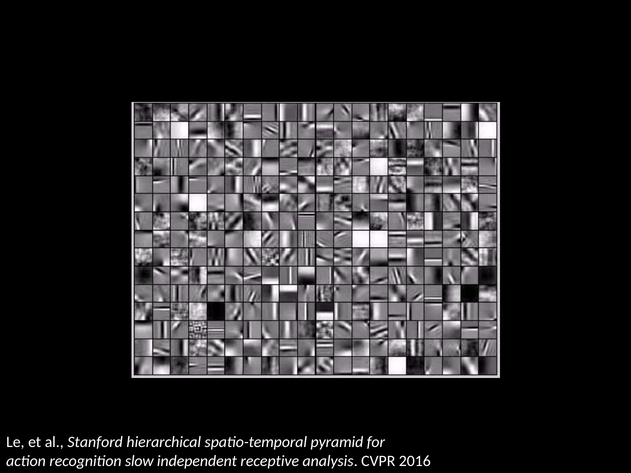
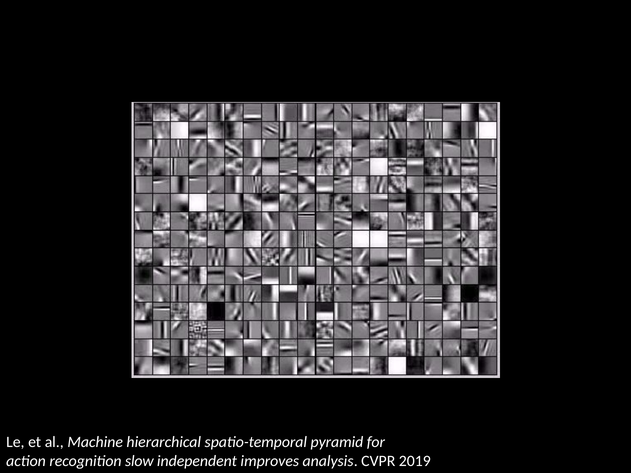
Stanford: Stanford -> Machine
receptive: receptive -> improves
2016: 2016 -> 2019
